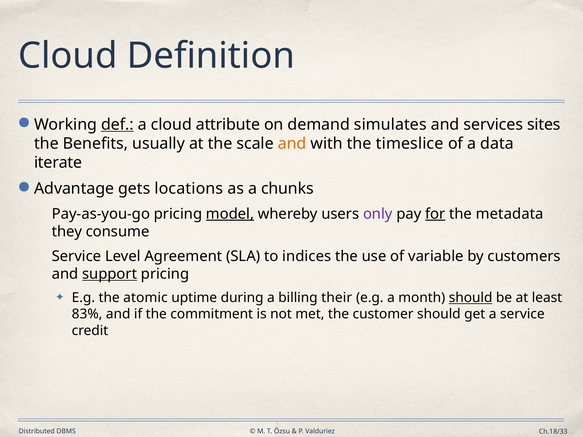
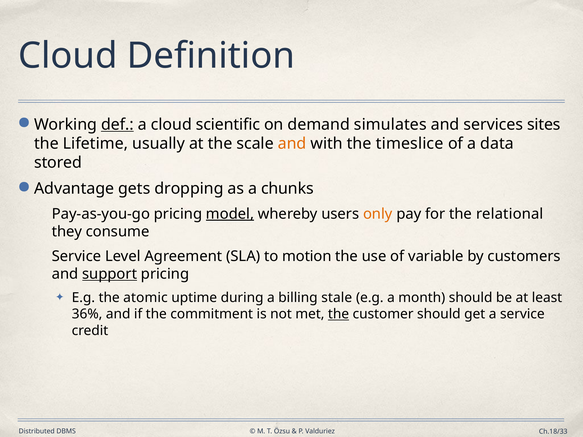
attribute: attribute -> scientific
Benefits: Benefits -> Lifetime
iterate: iterate -> stored
locations: locations -> dropping
only colour: purple -> orange
for underline: present -> none
metadata: metadata -> relational
indices: indices -> motion
their: their -> stale
should at (471, 298) underline: present -> none
83%: 83% -> 36%
the at (339, 314) underline: none -> present
